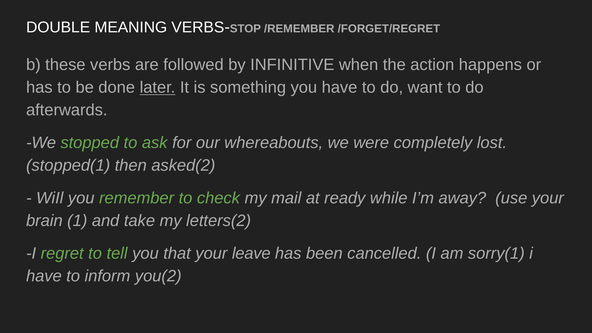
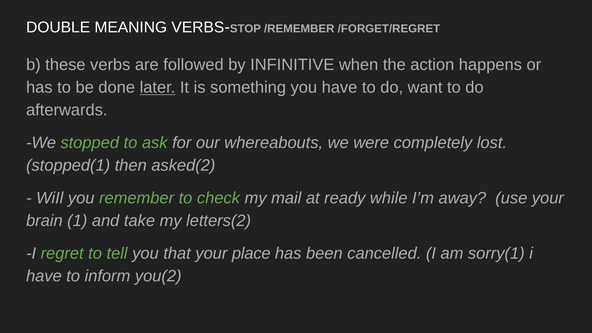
leave: leave -> place
